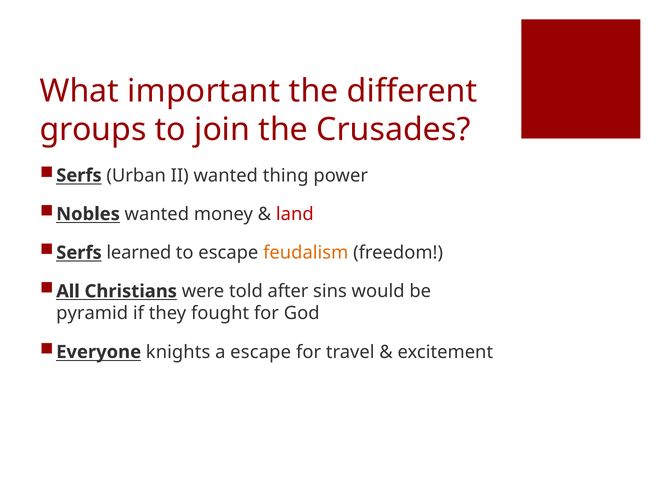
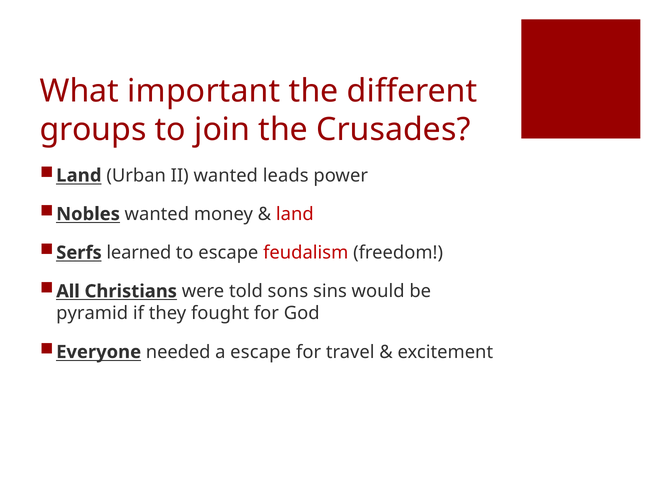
Serfs at (79, 175): Serfs -> Land
thing: thing -> leads
feudalism colour: orange -> red
after: after -> sons
knights: knights -> needed
